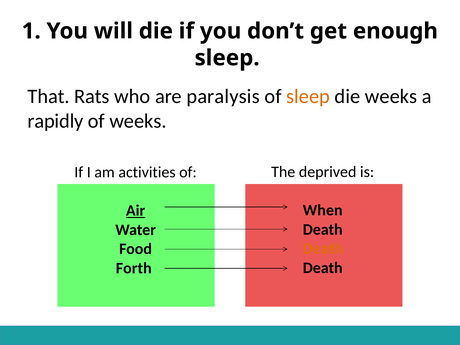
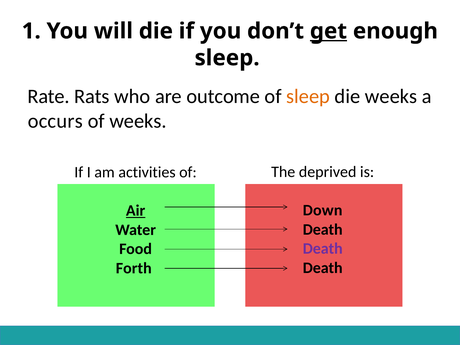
get underline: none -> present
That: That -> Rate
paralysis: paralysis -> outcome
rapidly: rapidly -> occurs
When: When -> Down
Death at (323, 249) colour: orange -> purple
